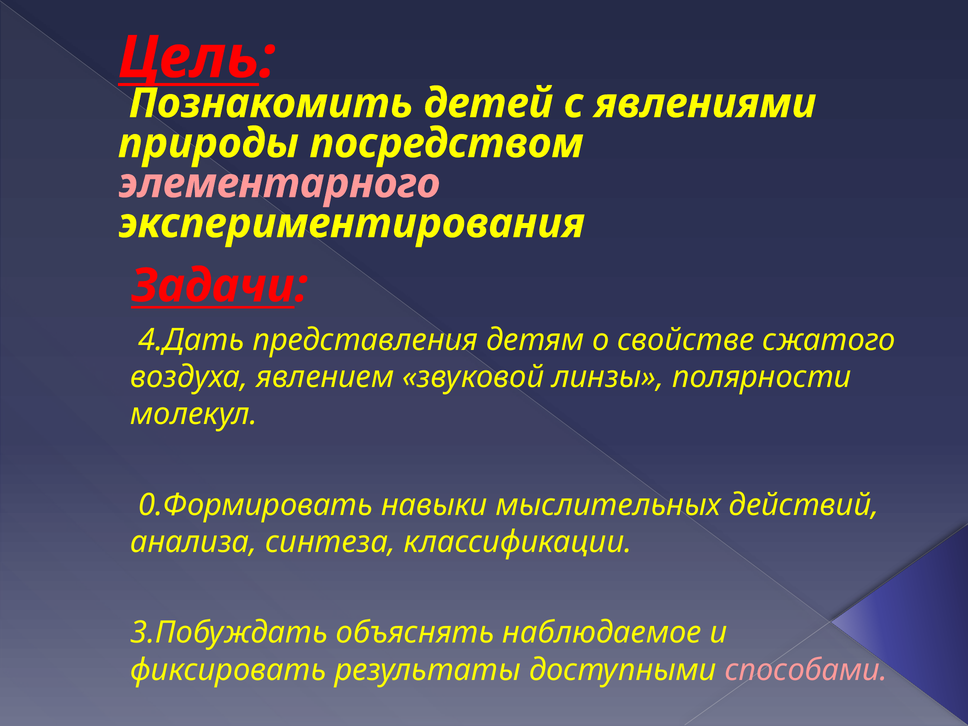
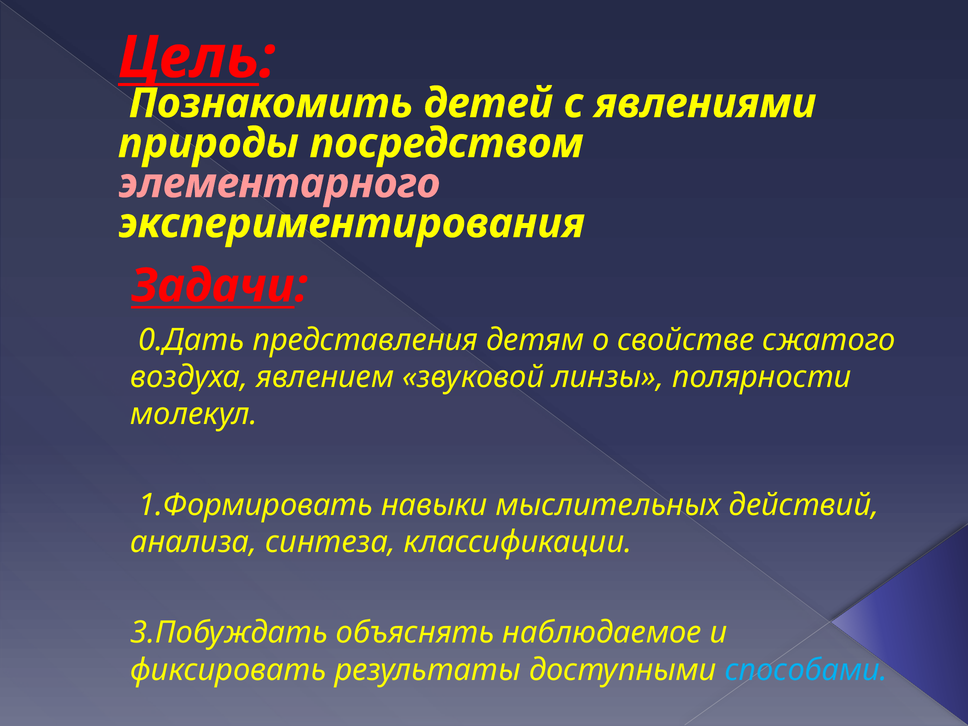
4.Дать: 4.Дать -> 0.Дать
0.Формировать: 0.Формировать -> 1.Формировать
способами colour: pink -> light blue
